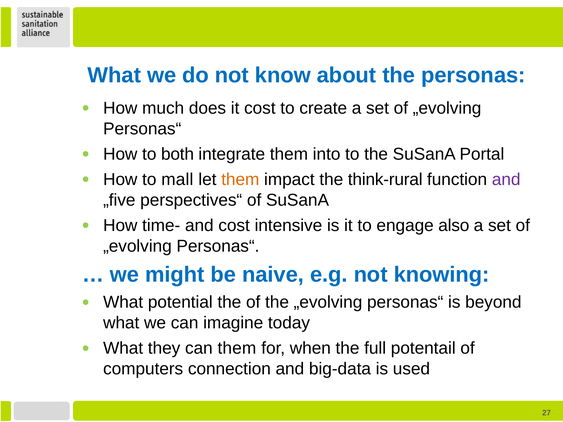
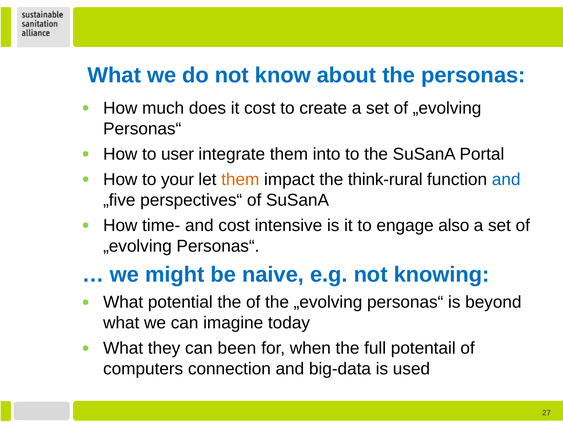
both: both -> user
mall: mall -> your
and at (506, 180) colour: purple -> blue
can them: them -> been
